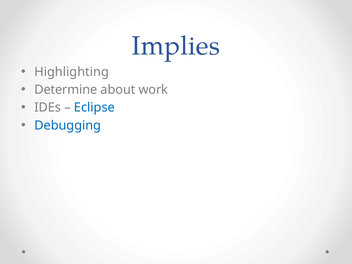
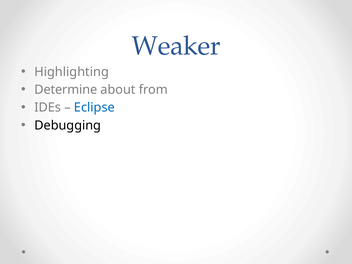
Implies: Implies -> Weaker
work: work -> from
Debugging colour: blue -> black
